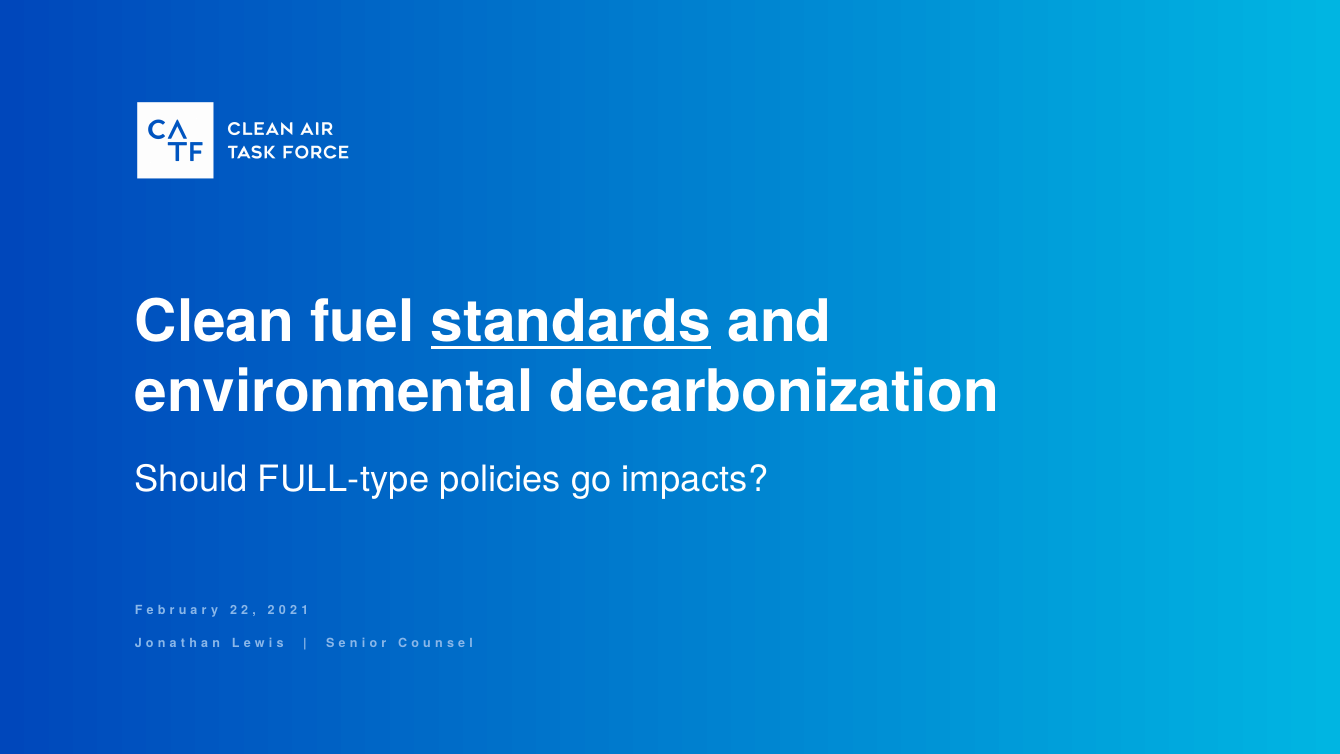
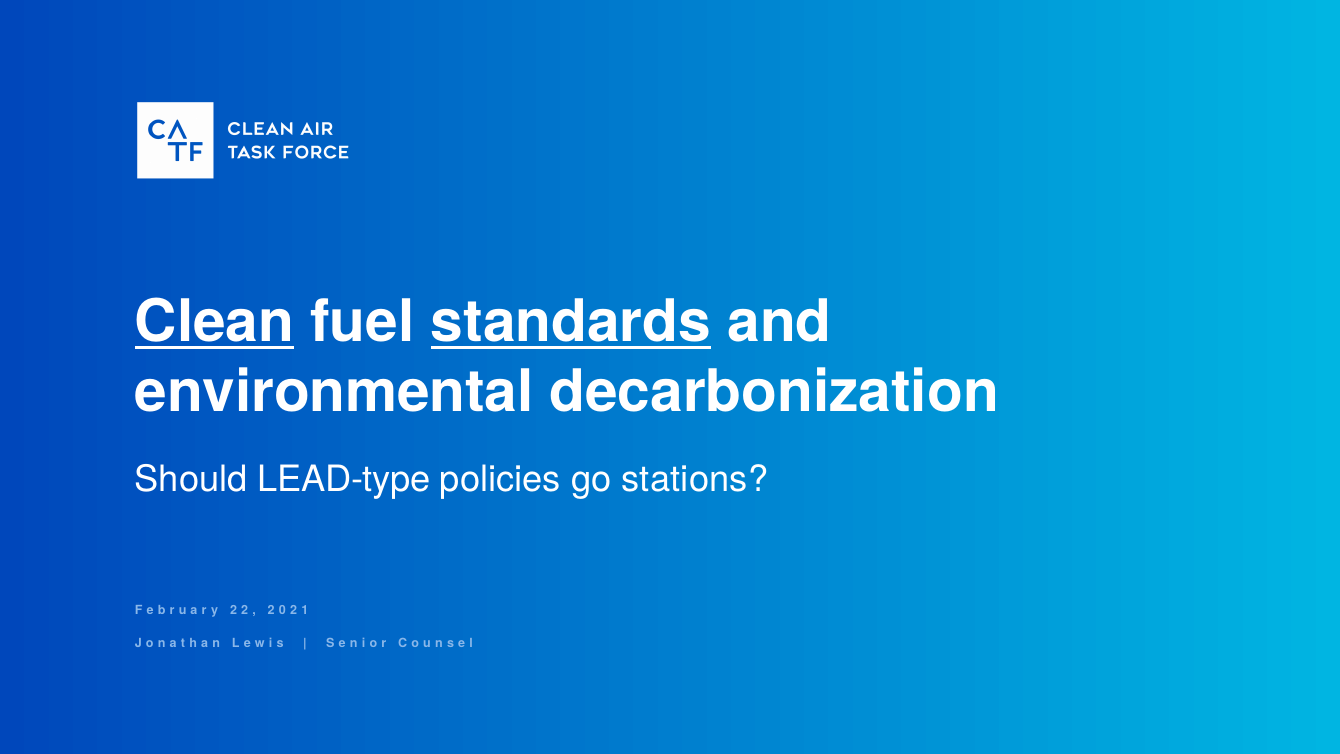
Clean underline: none -> present
FULL-type: FULL-type -> LEAD-type
impacts: impacts -> stations
